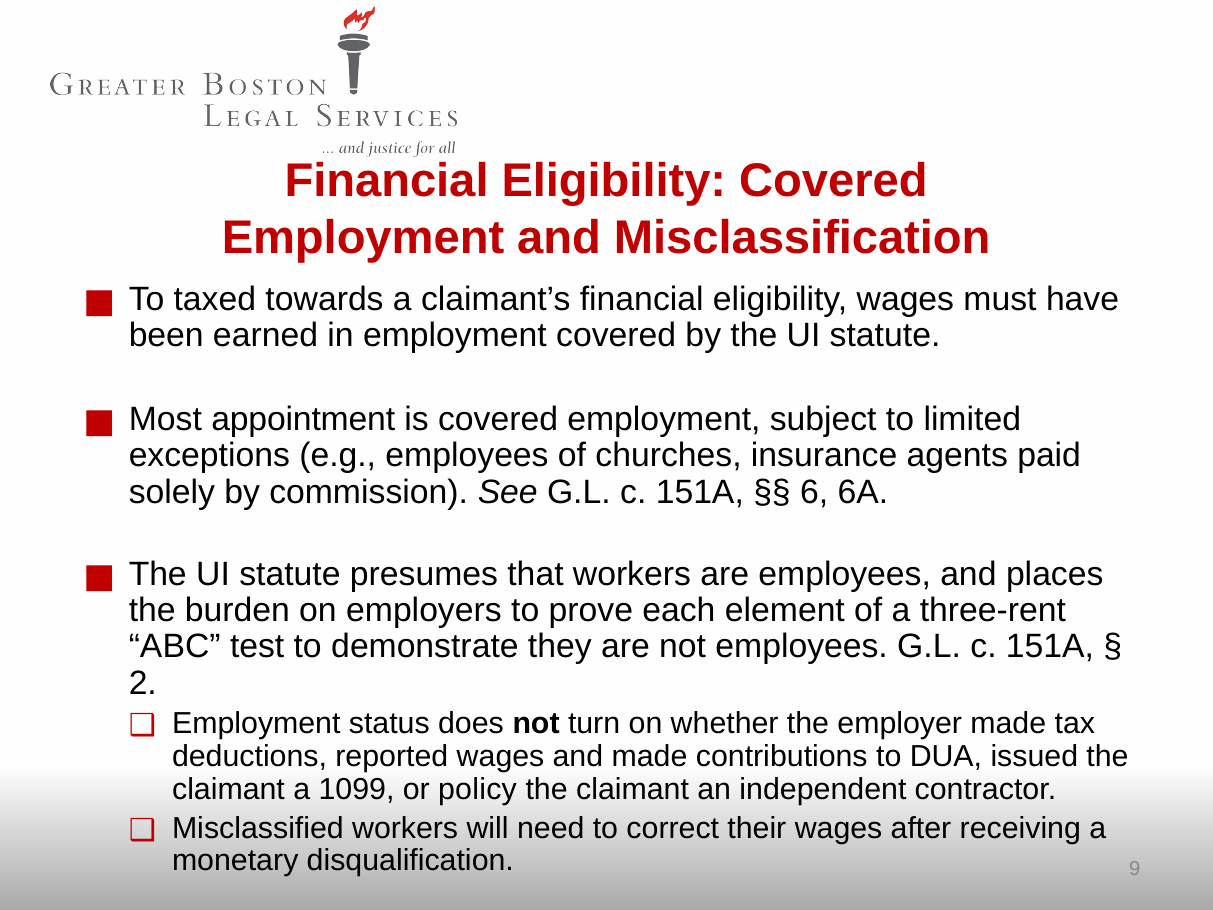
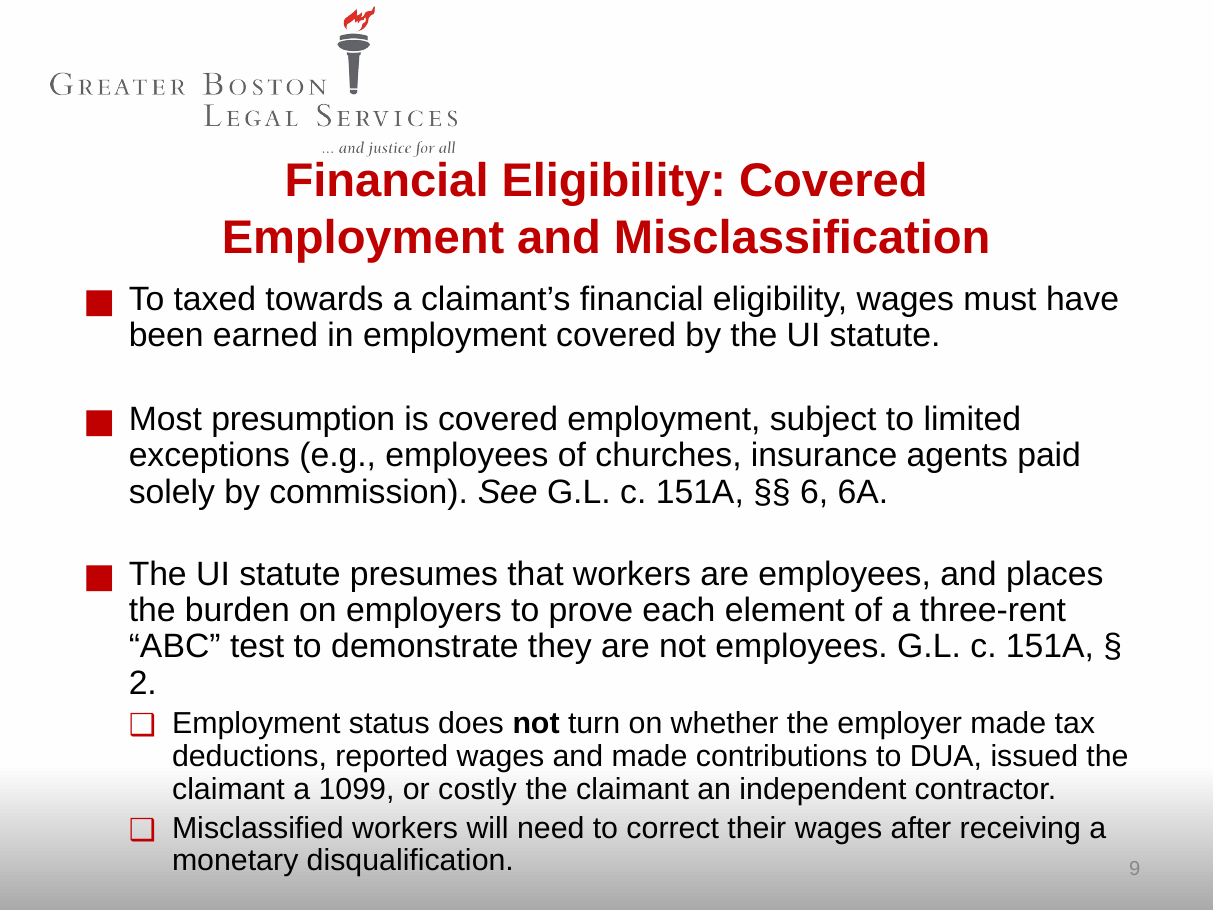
appointment: appointment -> presumption
policy: policy -> costly
